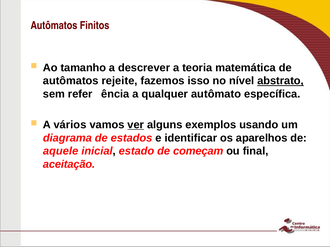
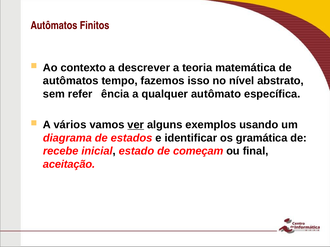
tamanho: tamanho -> contexto
rejeite: rejeite -> tempo
abstrato underline: present -> none
aparelhos: aparelhos -> gramática
aquele: aquele -> recebe
